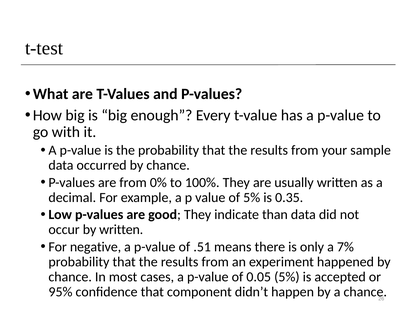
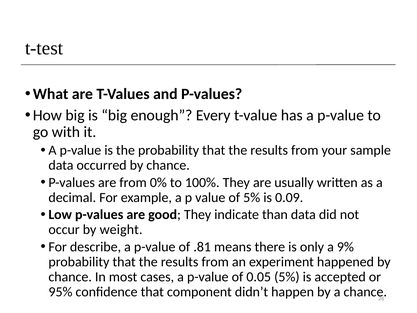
0.35: 0.35 -> 0.09
by written: written -> weight
negative: negative -> describe
.51: .51 -> .81
7%: 7% -> 9%
